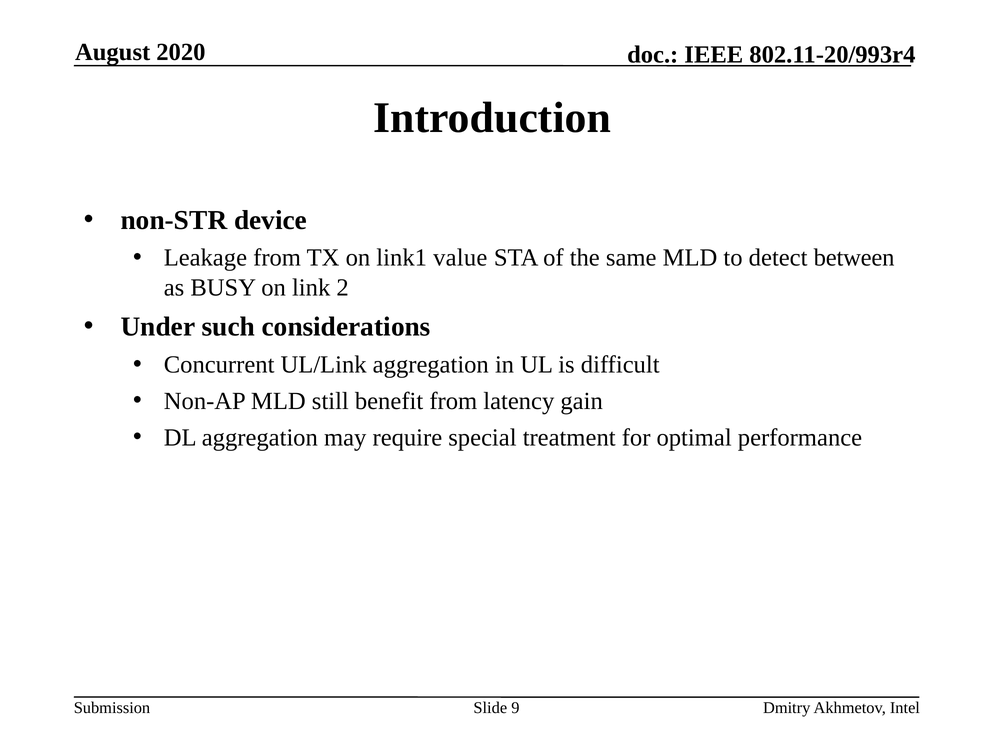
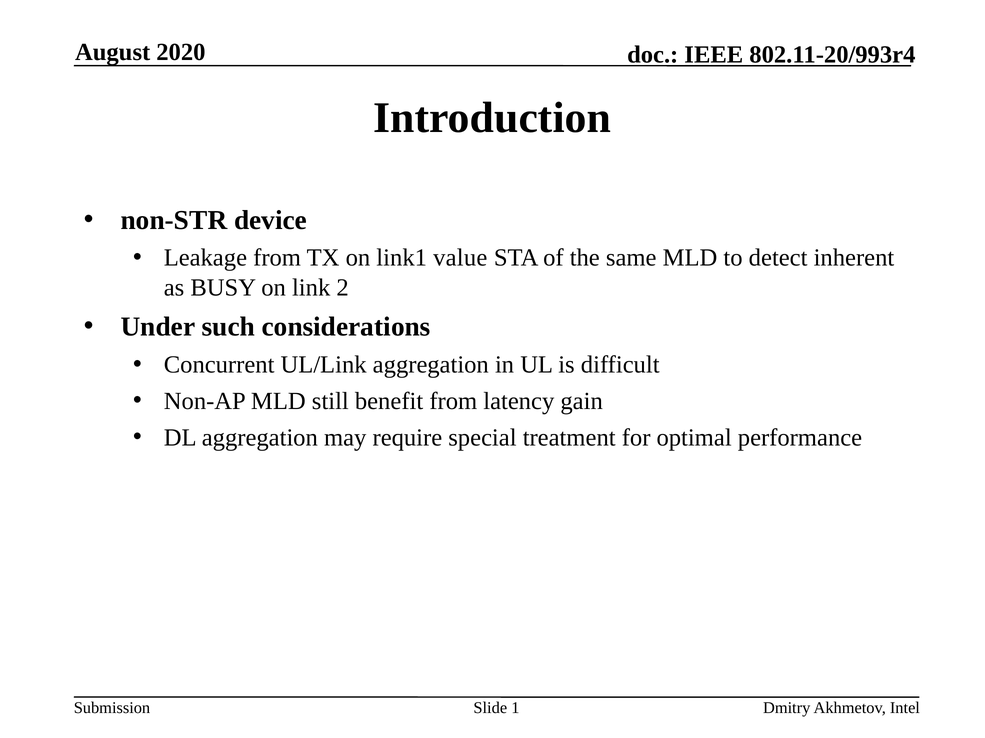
between: between -> inherent
9: 9 -> 1
